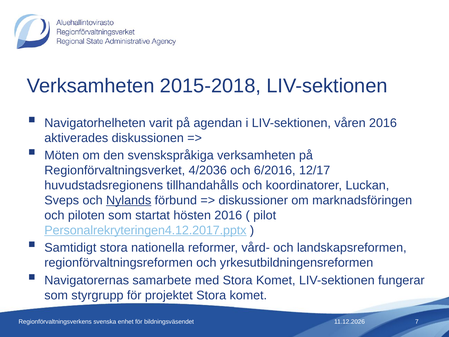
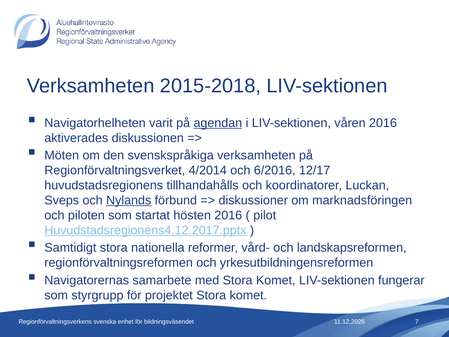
agendan underline: none -> present
4/2036: 4/2036 -> 4/2014
Personalrekryteringen4.12.2017.pptx: Personalrekryteringen4.12.2017.pptx -> Huvudstadsregionens4.12.2017.pptx
